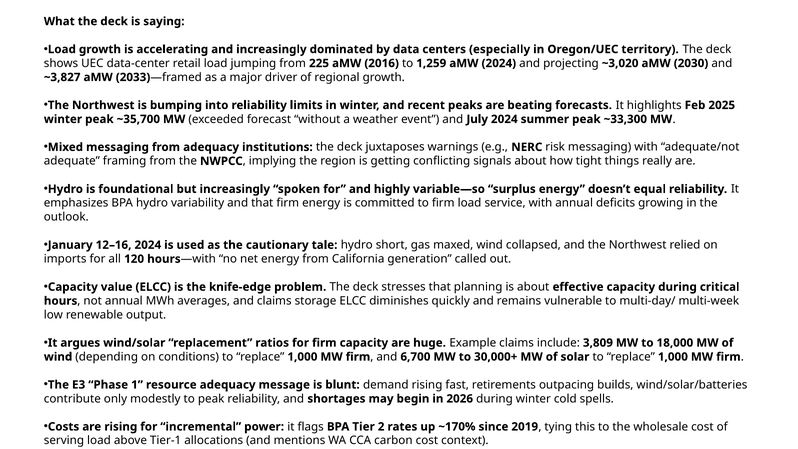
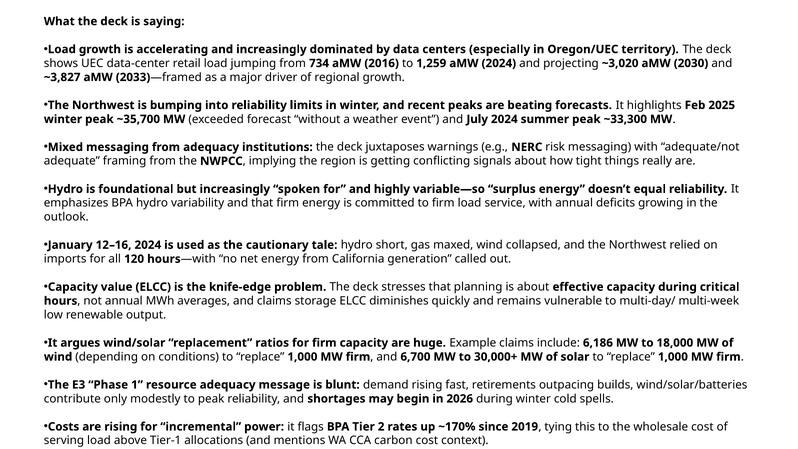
225: 225 -> 734
3,809: 3,809 -> 6,186
